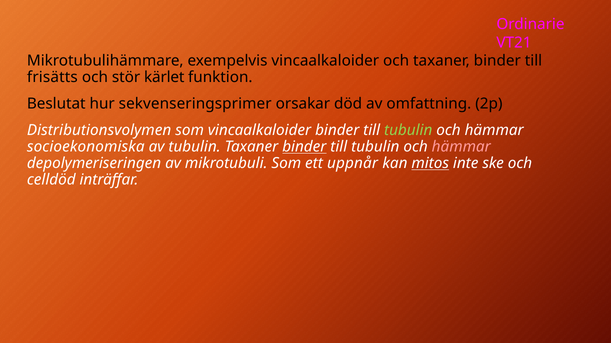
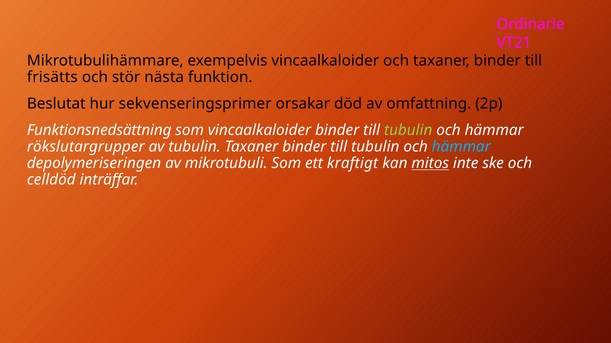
kärlet: kärlet -> nästa
Distributionsvolymen: Distributionsvolymen -> Funktionsnedsättning
socioekonomiska: socioekonomiska -> rökslutargrupper
binder at (304, 147) underline: present -> none
hämmar at (461, 147) colour: pink -> light blue
uppnår: uppnår -> kraftigt
